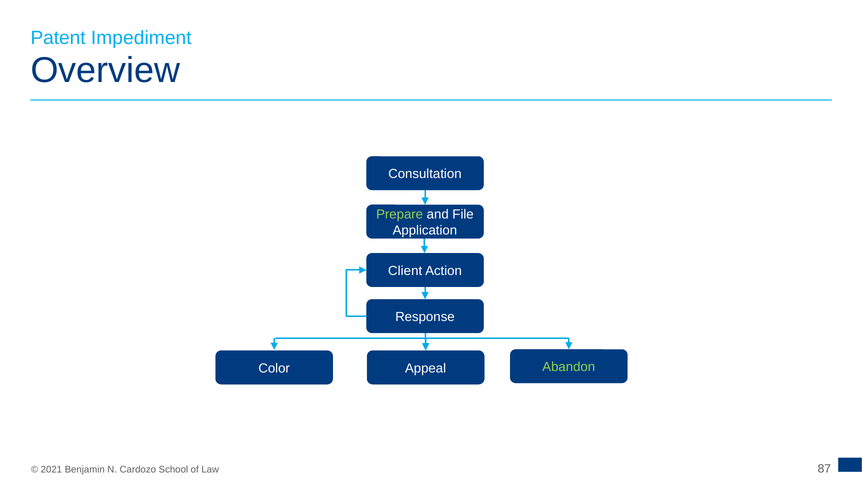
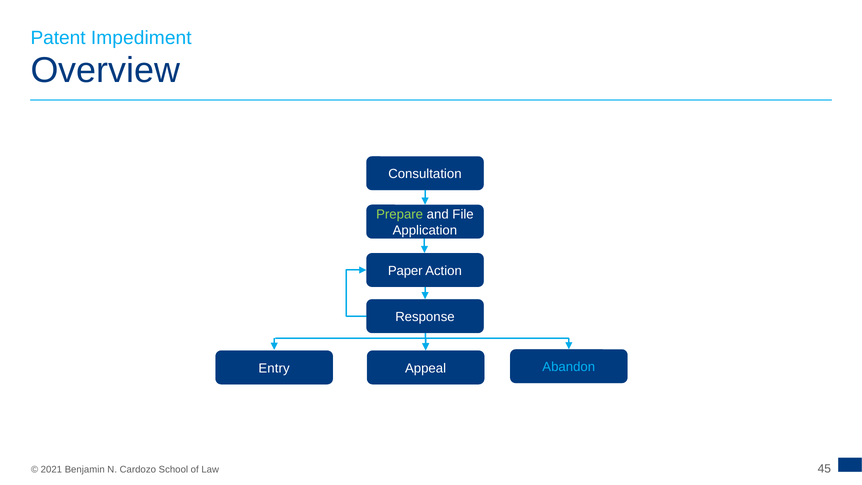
Client: Client -> Paper
Color: Color -> Entry
Abandon colour: light green -> light blue
87: 87 -> 45
